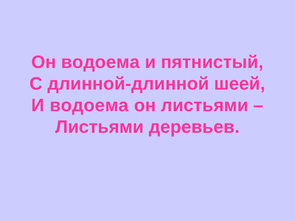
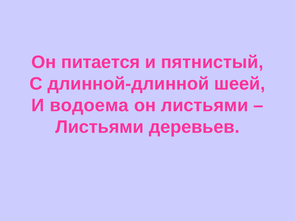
Он водоема: водоема -> питается
